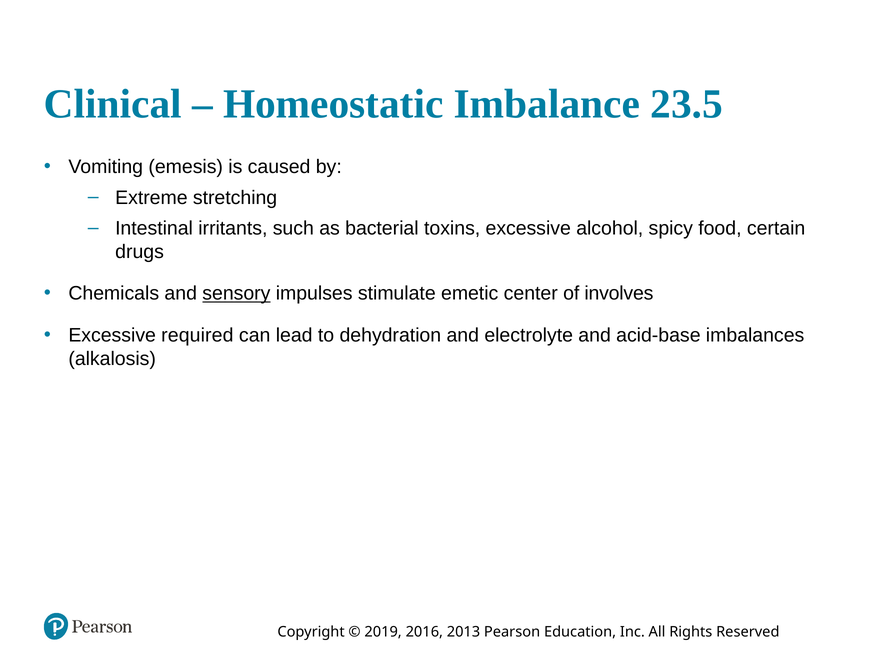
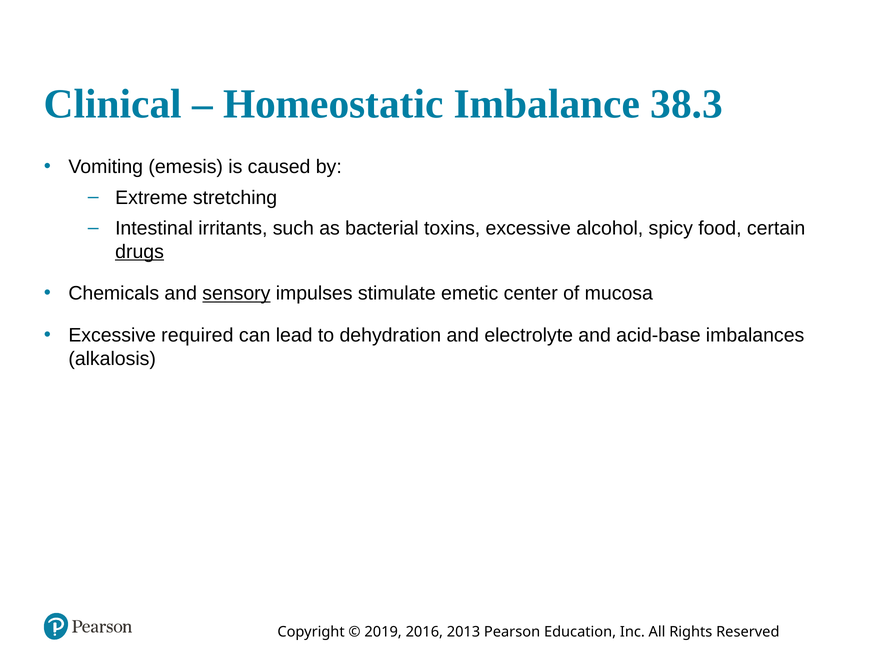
23.5: 23.5 -> 38.3
drugs underline: none -> present
involves: involves -> mucosa
